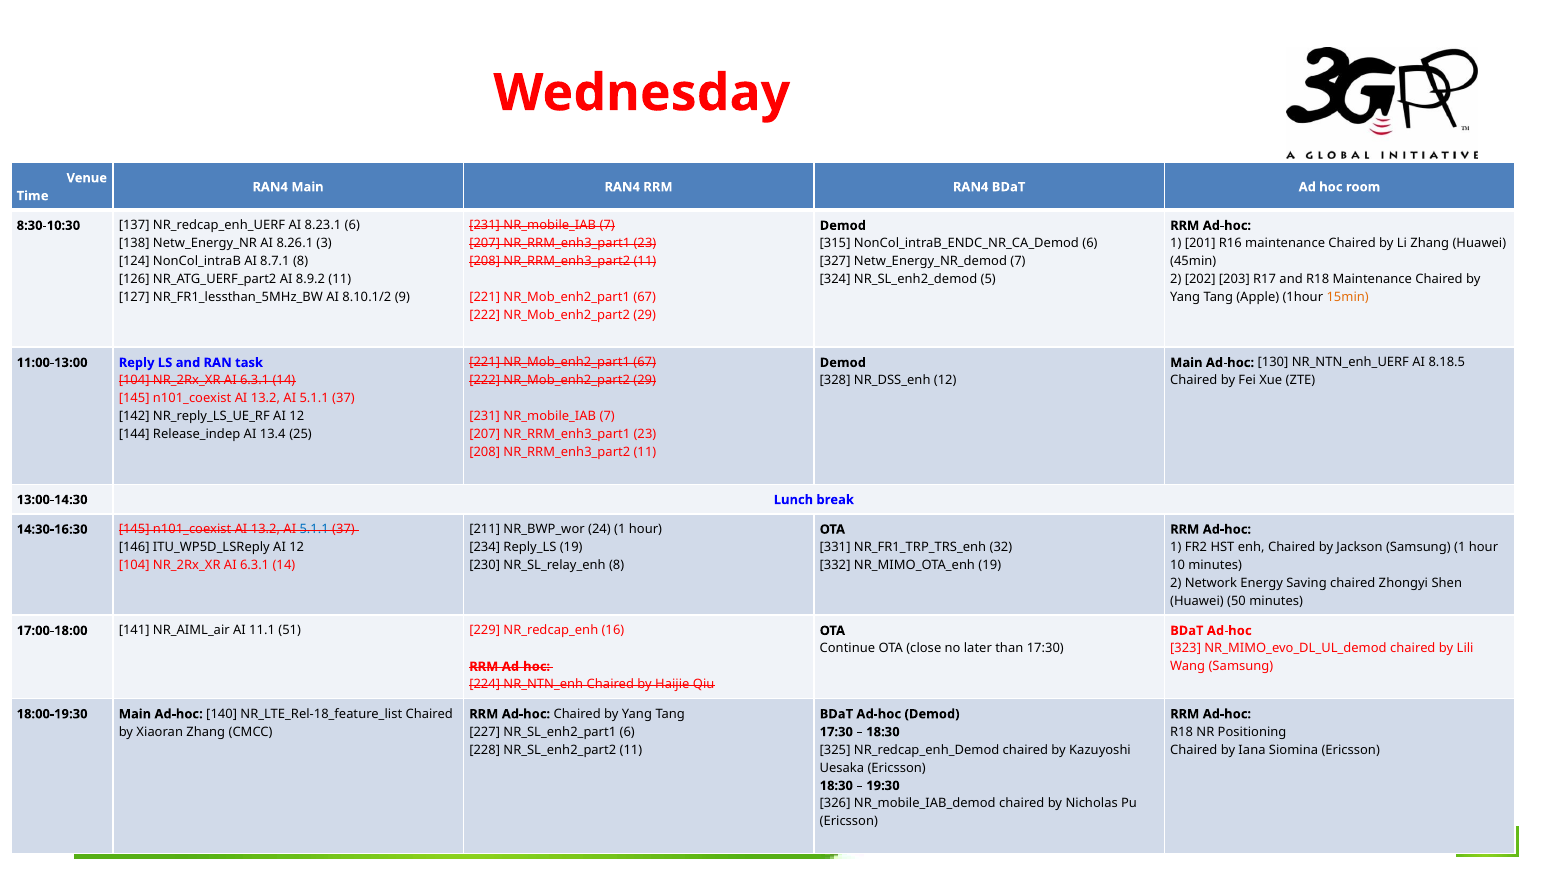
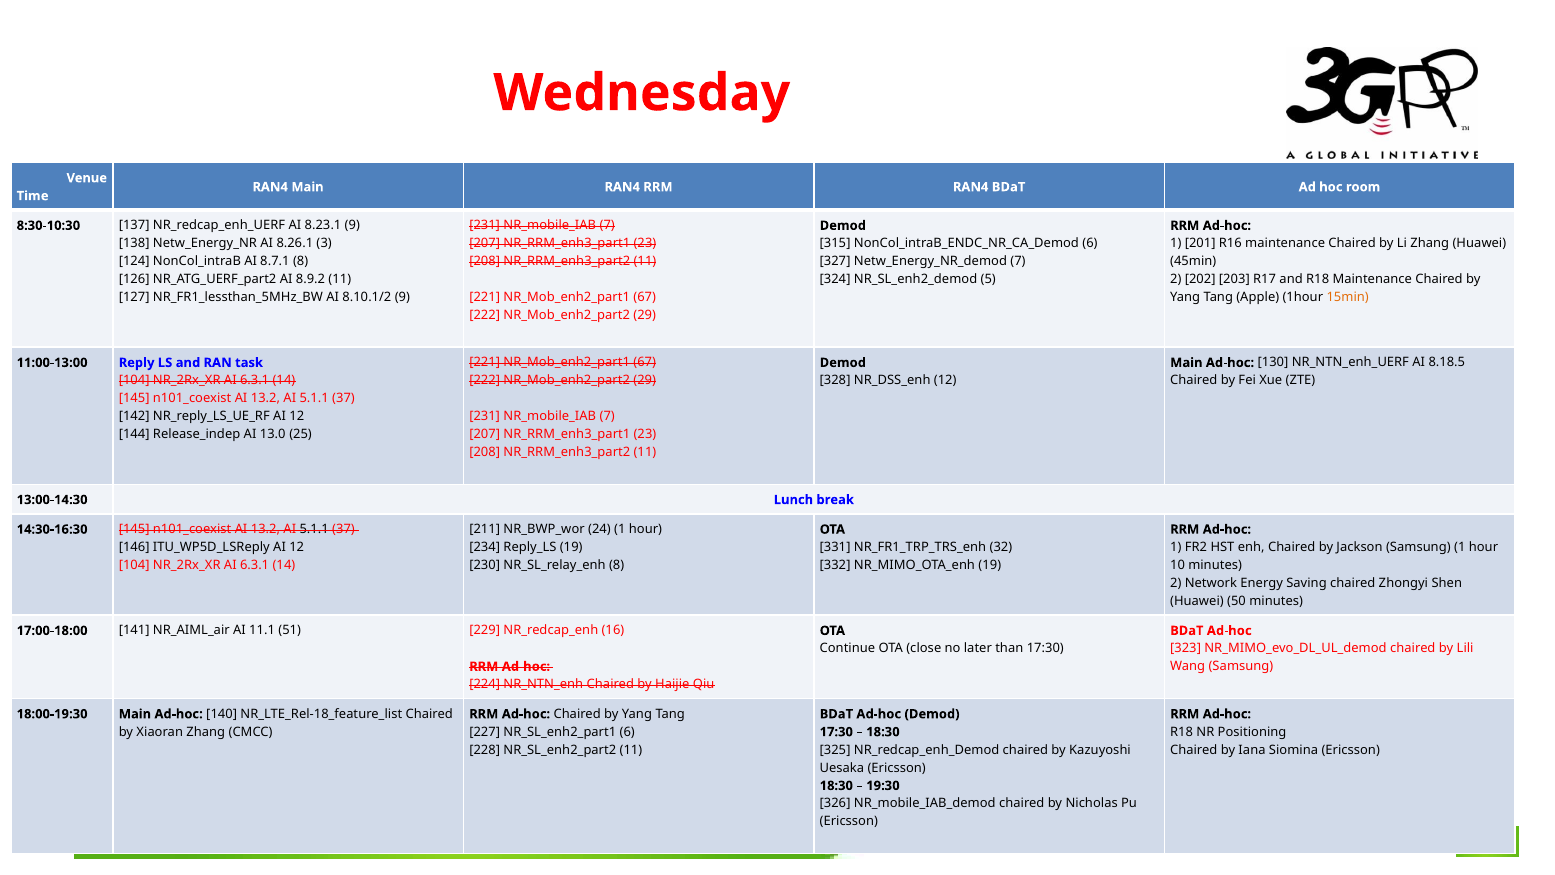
8.23.1 6: 6 -> 9
13.4: 13.4 -> 13.0
5.1.1 at (314, 529) colour: blue -> black
